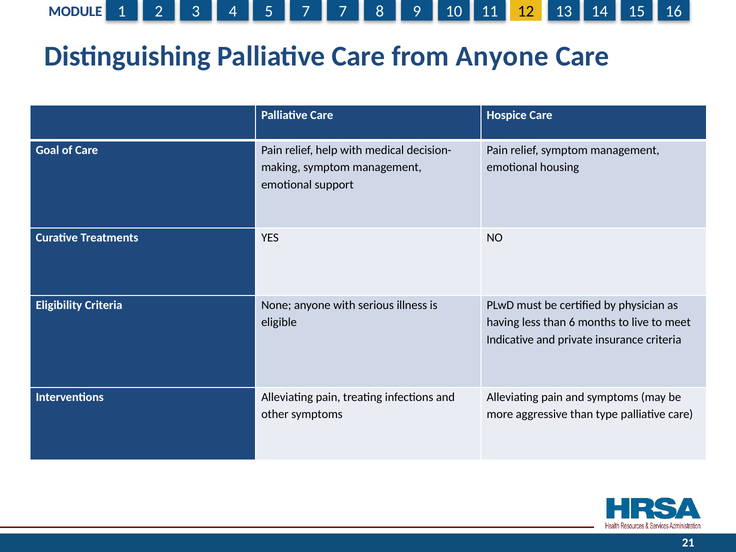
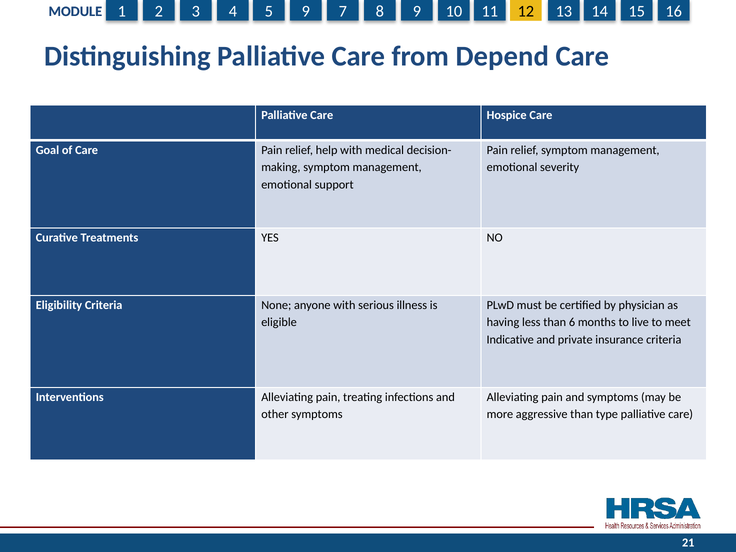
7 at (306, 11): 7 -> 9
from Anyone: Anyone -> Depend
housing: housing -> severity
